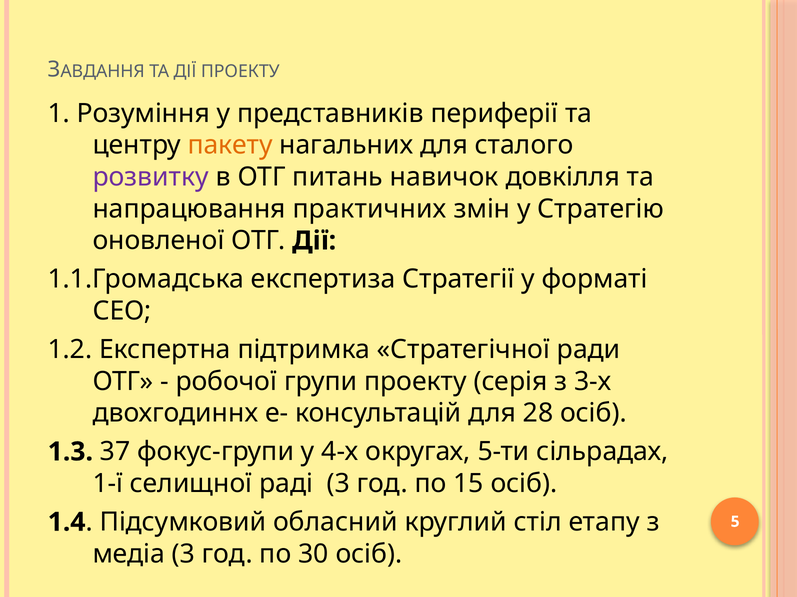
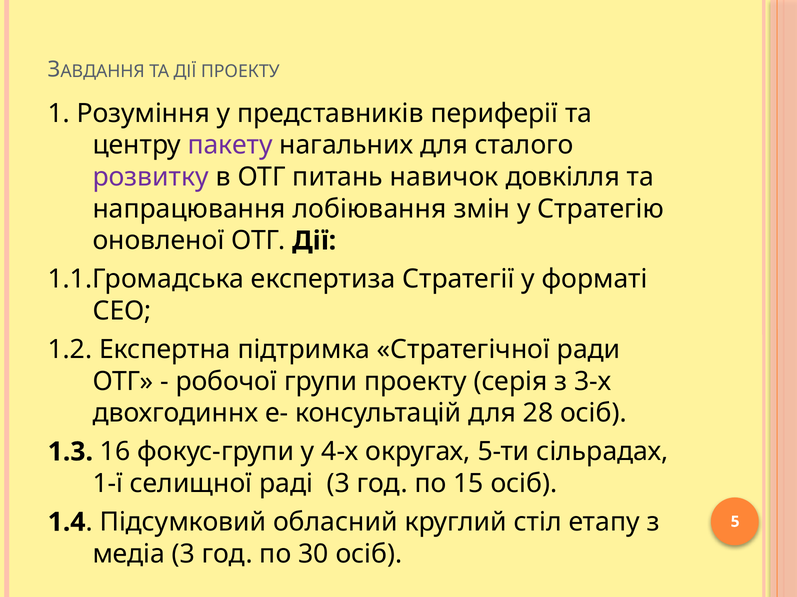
пакету colour: orange -> purple
практичних: практичних -> лобіювання
37: 37 -> 16
